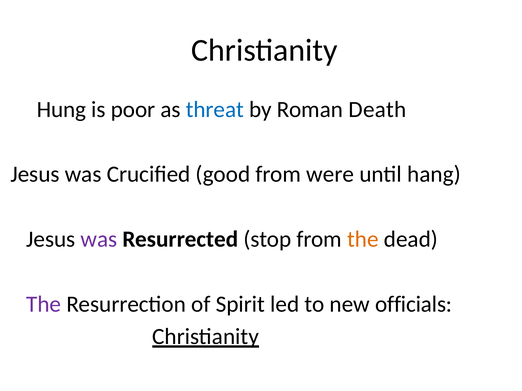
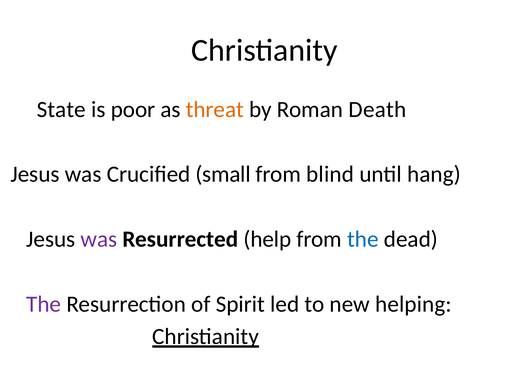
Hung: Hung -> State
threat colour: blue -> orange
good: good -> small
were: were -> blind
stop: stop -> help
the at (363, 239) colour: orange -> blue
officials: officials -> helping
